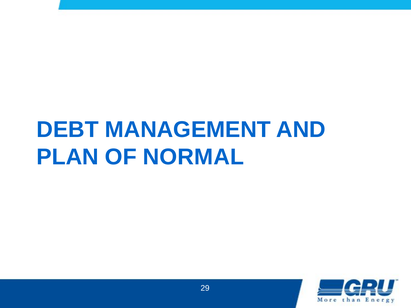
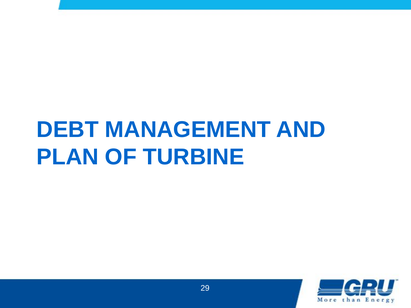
NORMAL: NORMAL -> TURBINE
